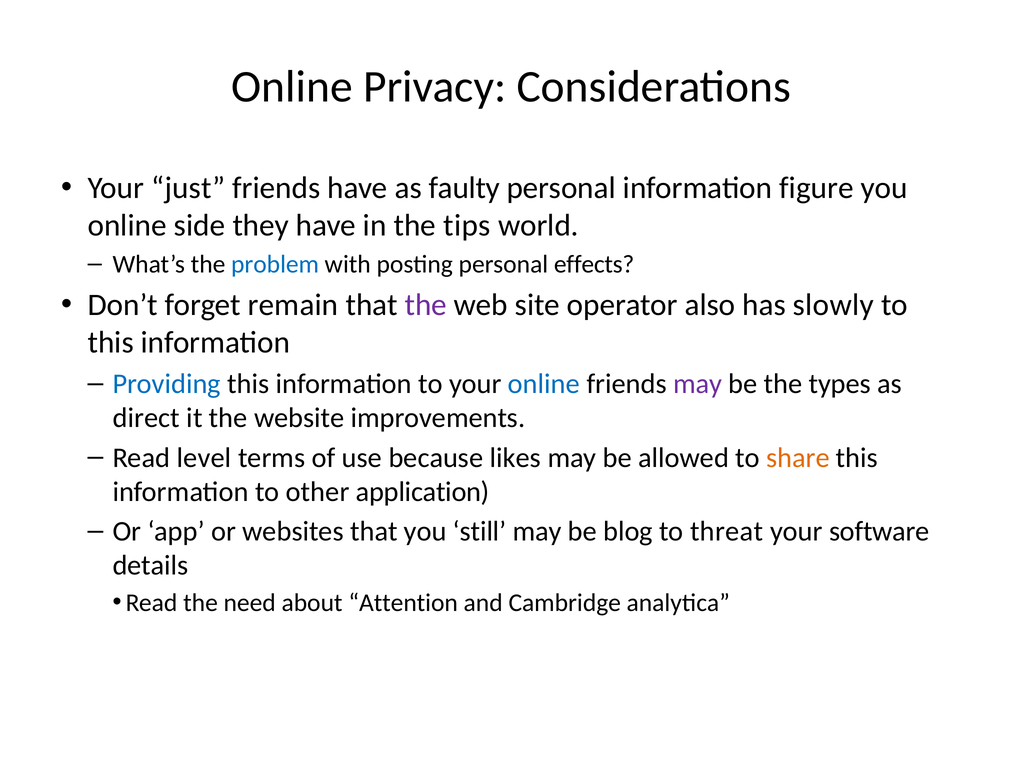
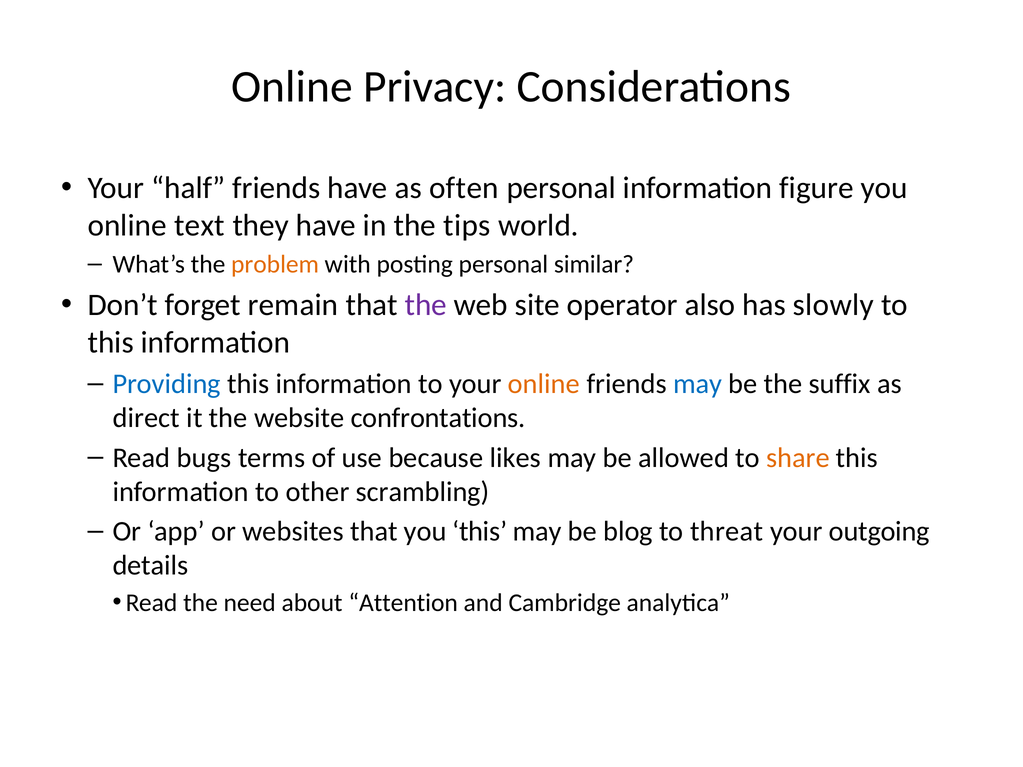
just: just -> half
faulty: faulty -> often
side: side -> text
problem colour: blue -> orange
effects: effects -> similar
online at (544, 384) colour: blue -> orange
may at (698, 384) colour: purple -> blue
types: types -> suffix
improvements: improvements -> confrontations
level: level -> bugs
application: application -> scrambling
you still: still -> this
software: software -> outgoing
